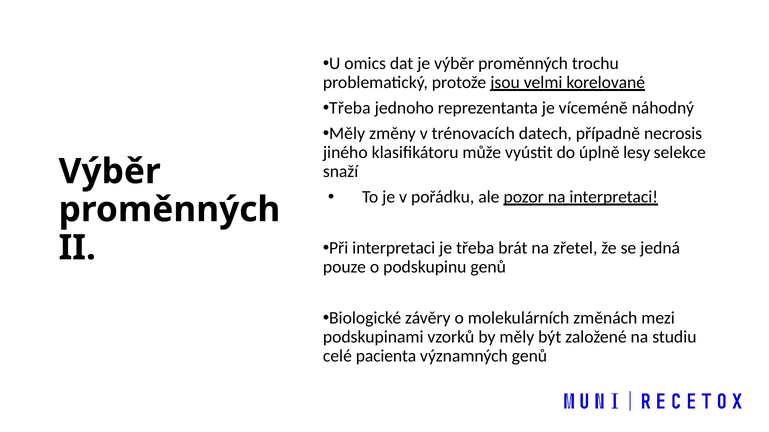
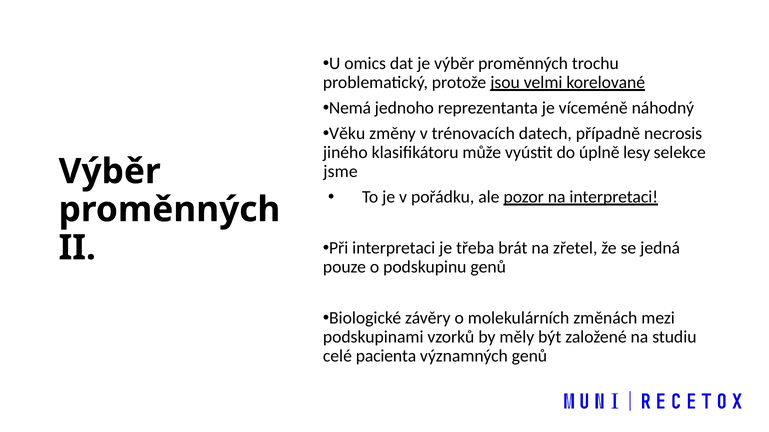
Třeba at (350, 108): Třeba -> Nemá
Měly at (347, 134): Měly -> Věku
snaží: snaží -> jsme
